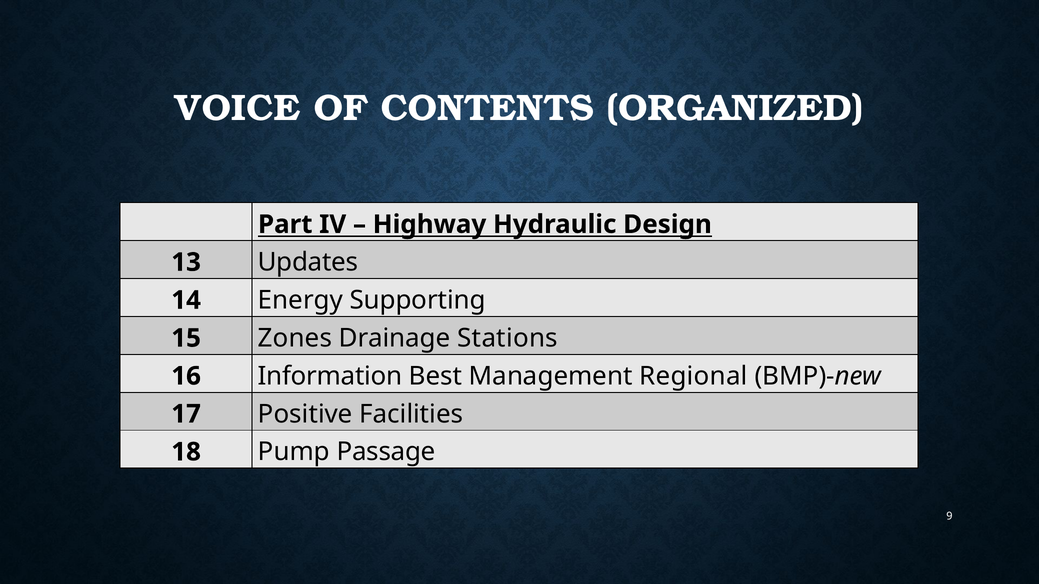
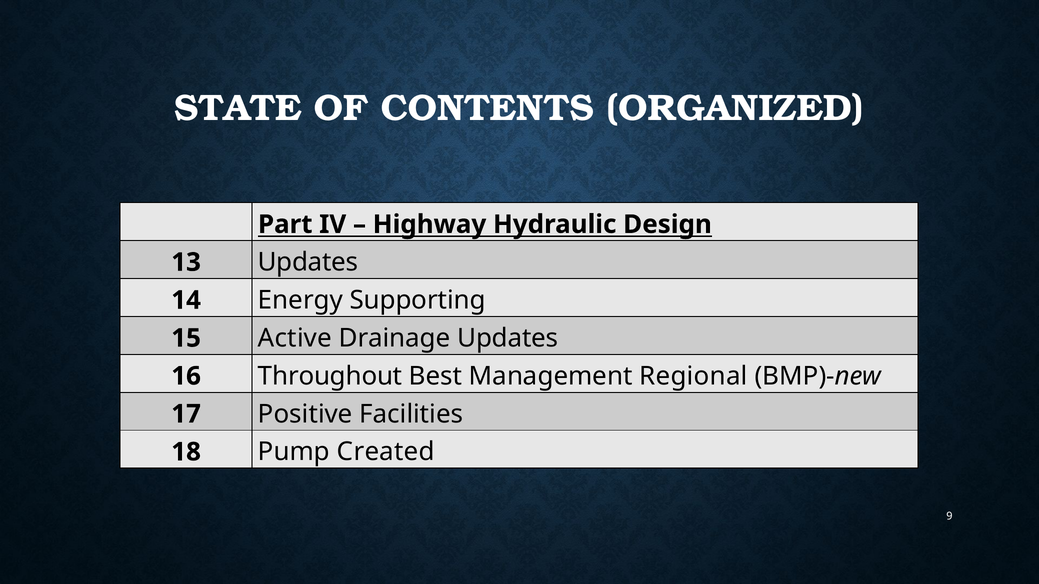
VOICE: VOICE -> STATE
Zones: Zones -> Active
Drainage Stations: Stations -> Updates
Information: Information -> Throughout
Passage: Passage -> Created
